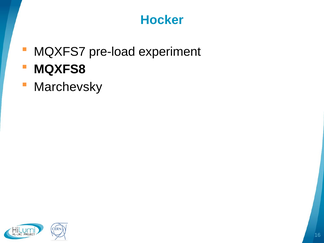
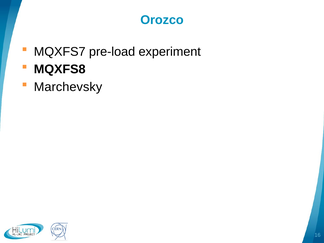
Hocker: Hocker -> Orozco
